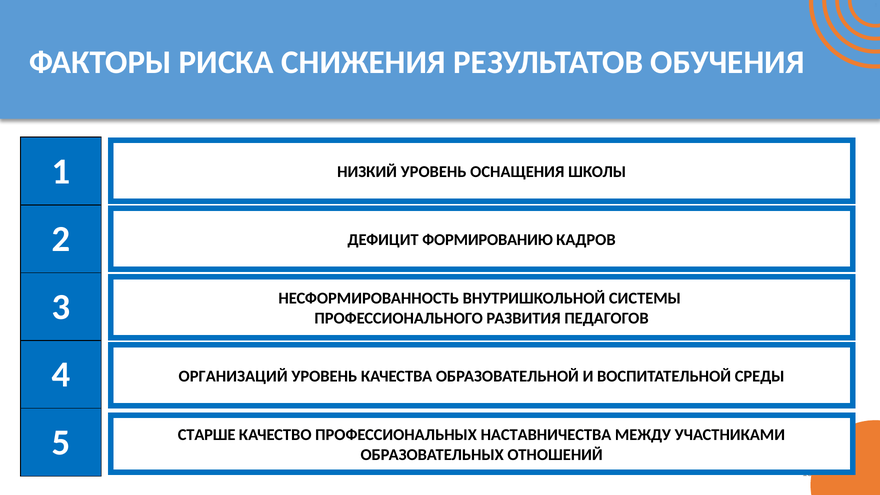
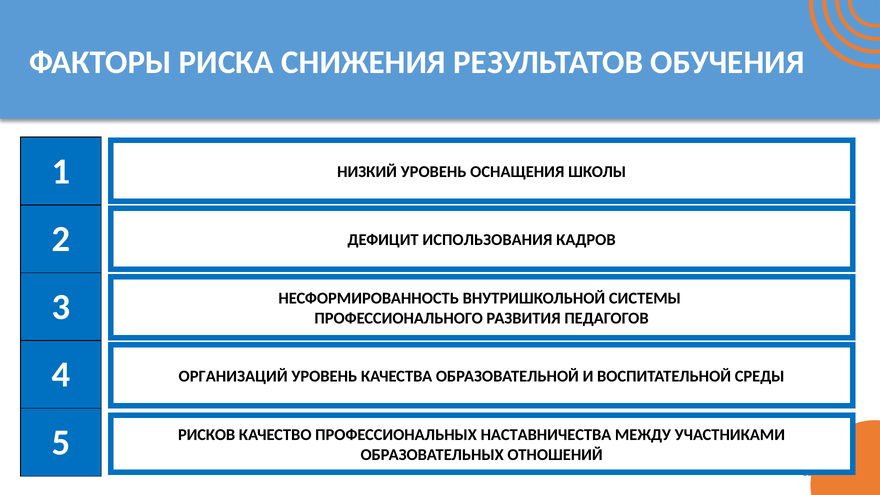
ФОРМИРОВАНИЮ: ФОРМИРОВАНИЮ -> ИСПОЛЬЗОВАНИЯ
СТАРШЕ: СТАРШЕ -> РИСКОВ
